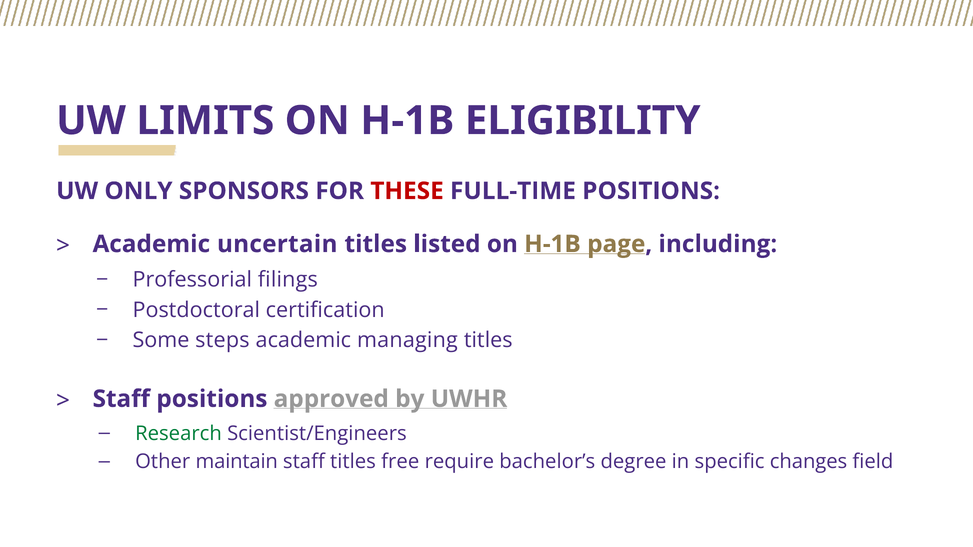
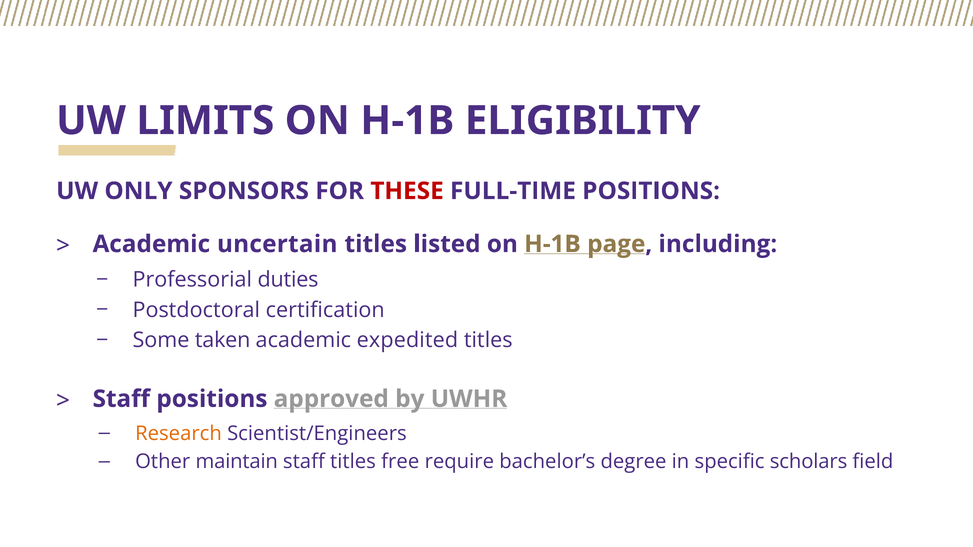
filings: filings -> duties
steps: steps -> taken
managing: managing -> expedited
Research colour: green -> orange
changes: changes -> scholars
